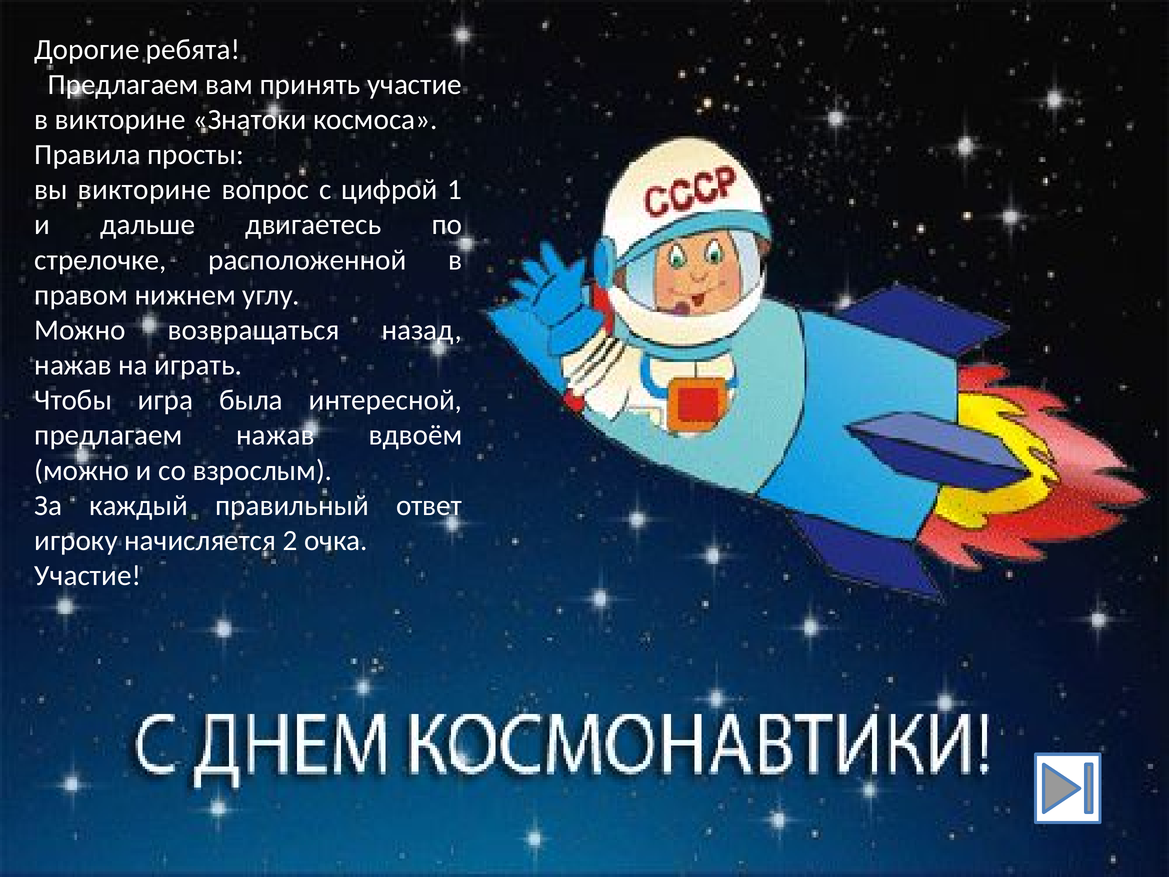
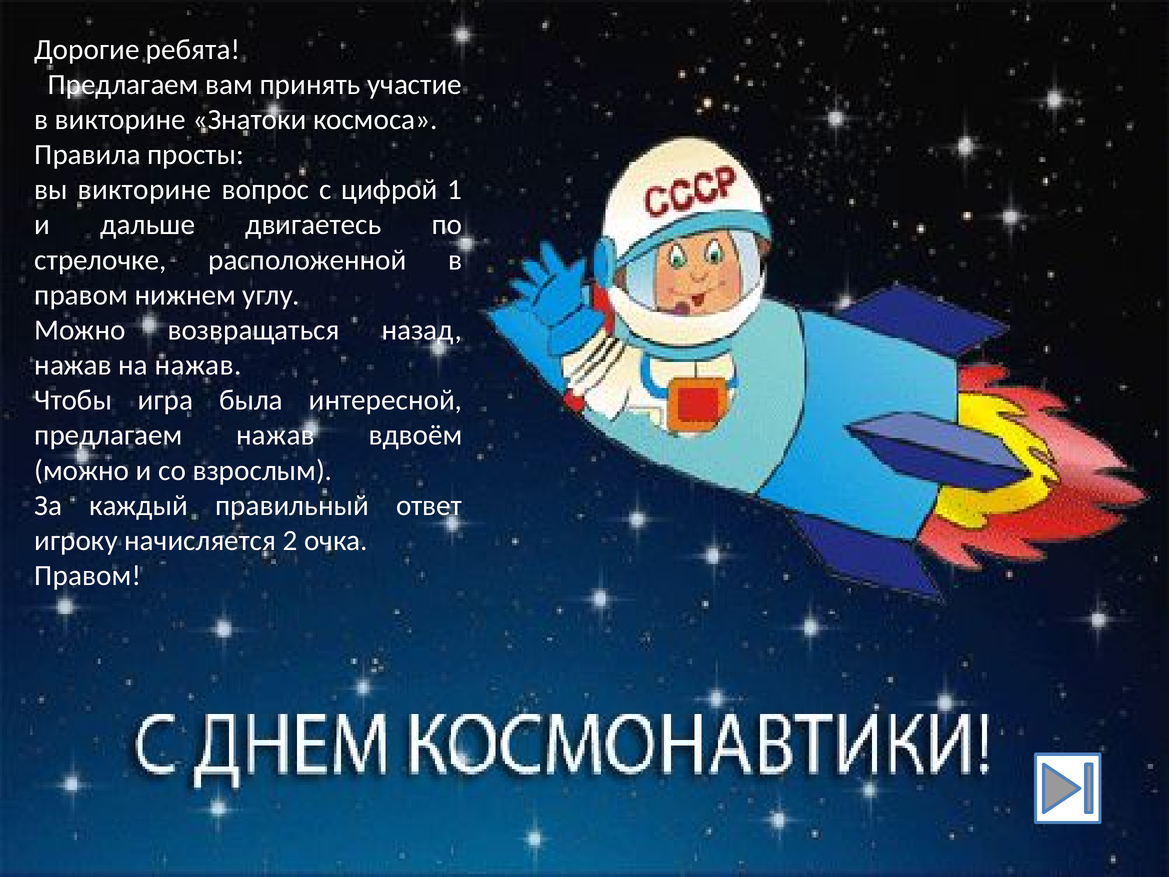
на играть: играть -> нажав
Участие at (88, 575): Участие -> Правом
